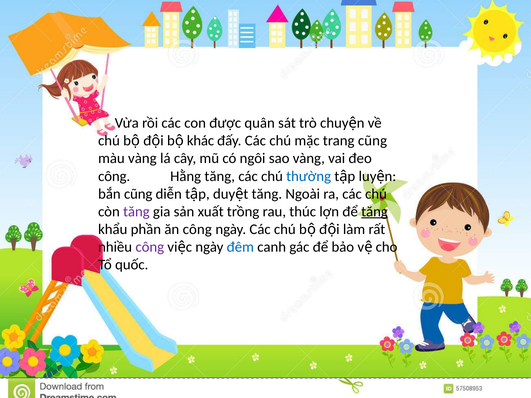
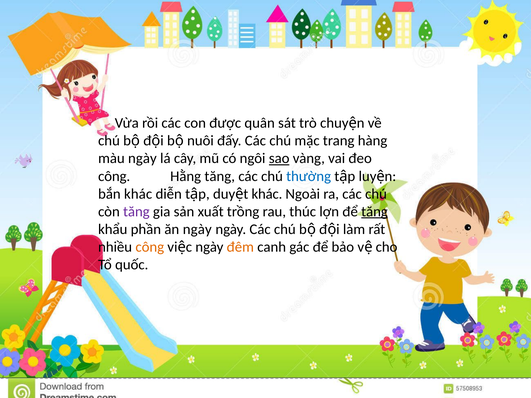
khác: khác -> nuôi
trang cũng: cũng -> hàng
màu vàng: vàng -> ngày
sao underline: none -> present
bắn cũng: cũng -> khác
tăng at (267, 194): tăng -> khác
ăn công: công -> ngày
công at (150, 247) colour: purple -> orange
đêm colour: blue -> orange
